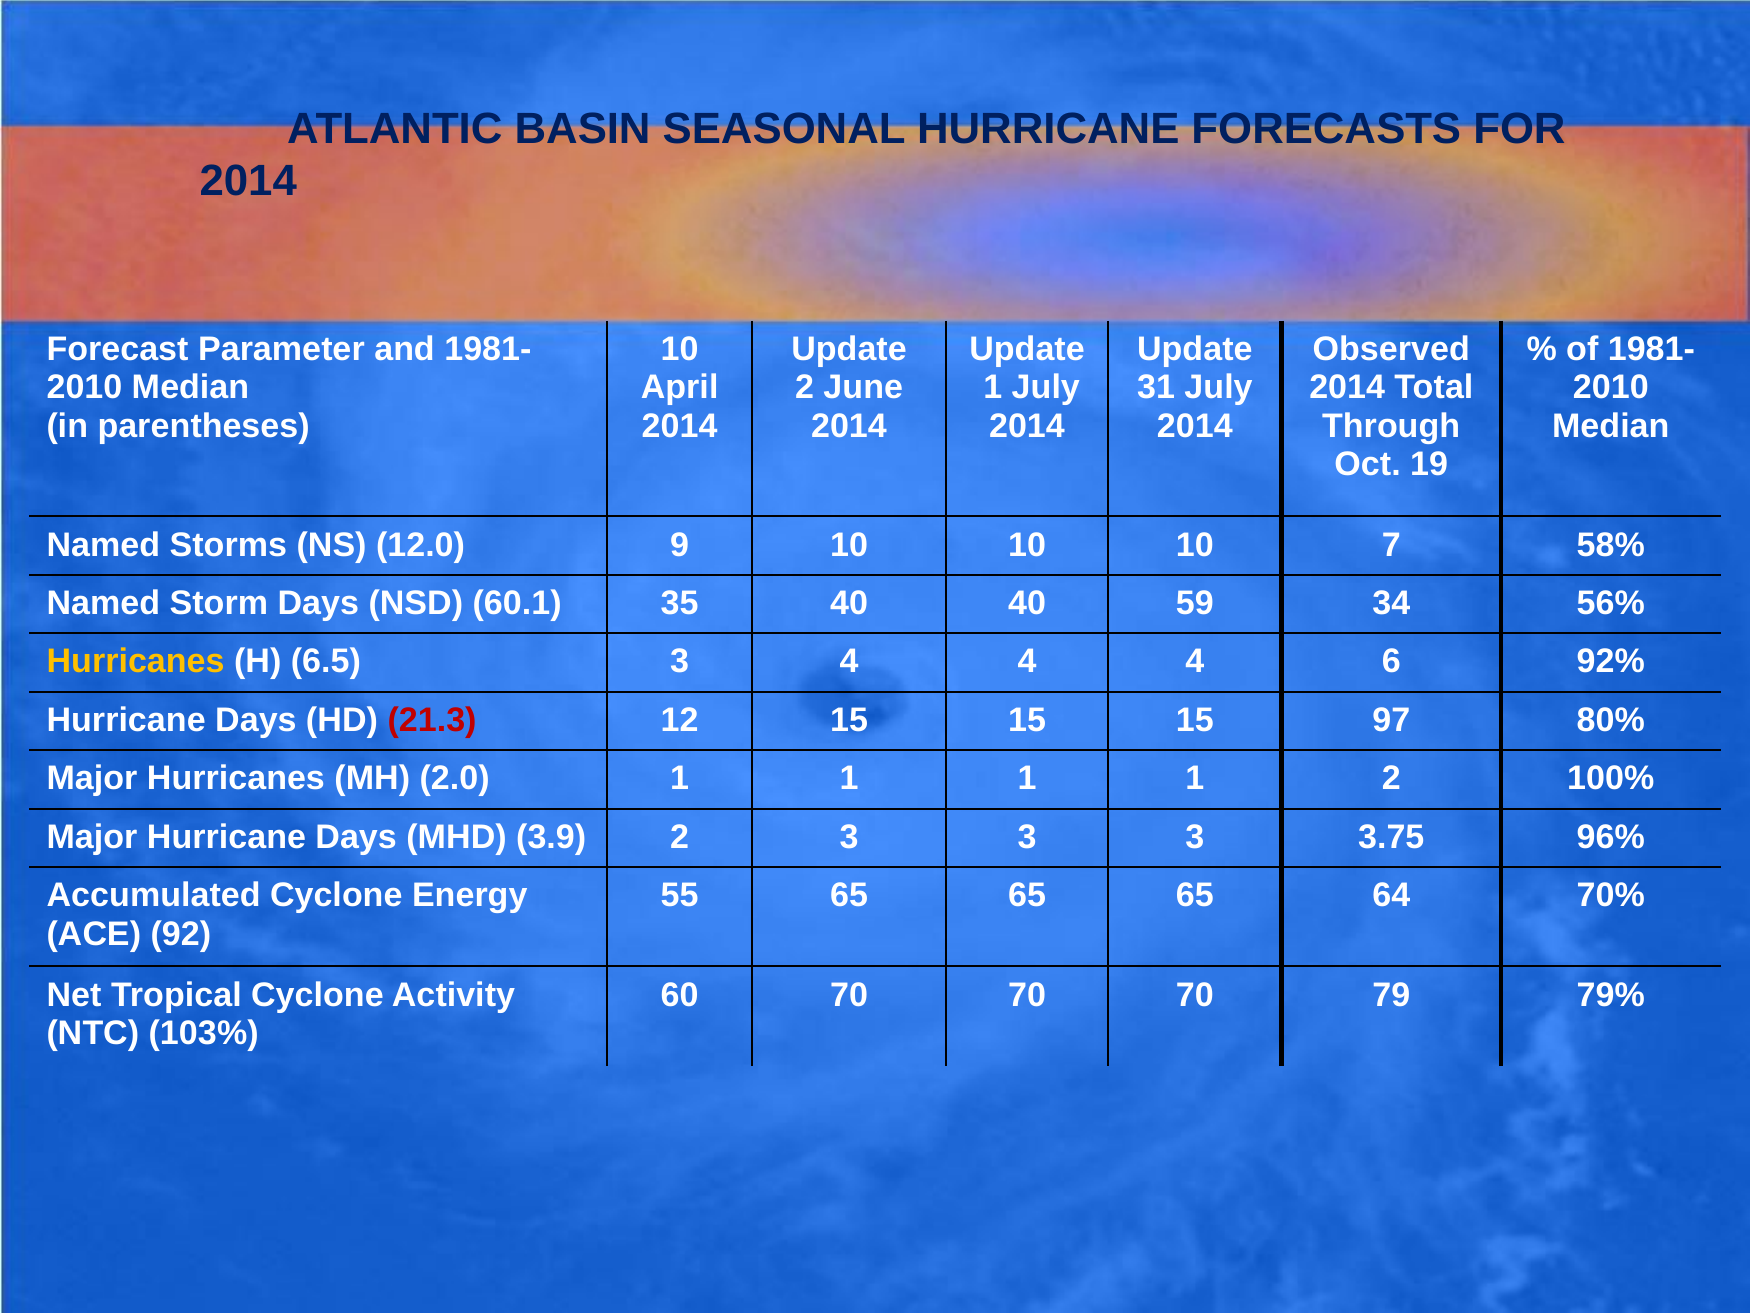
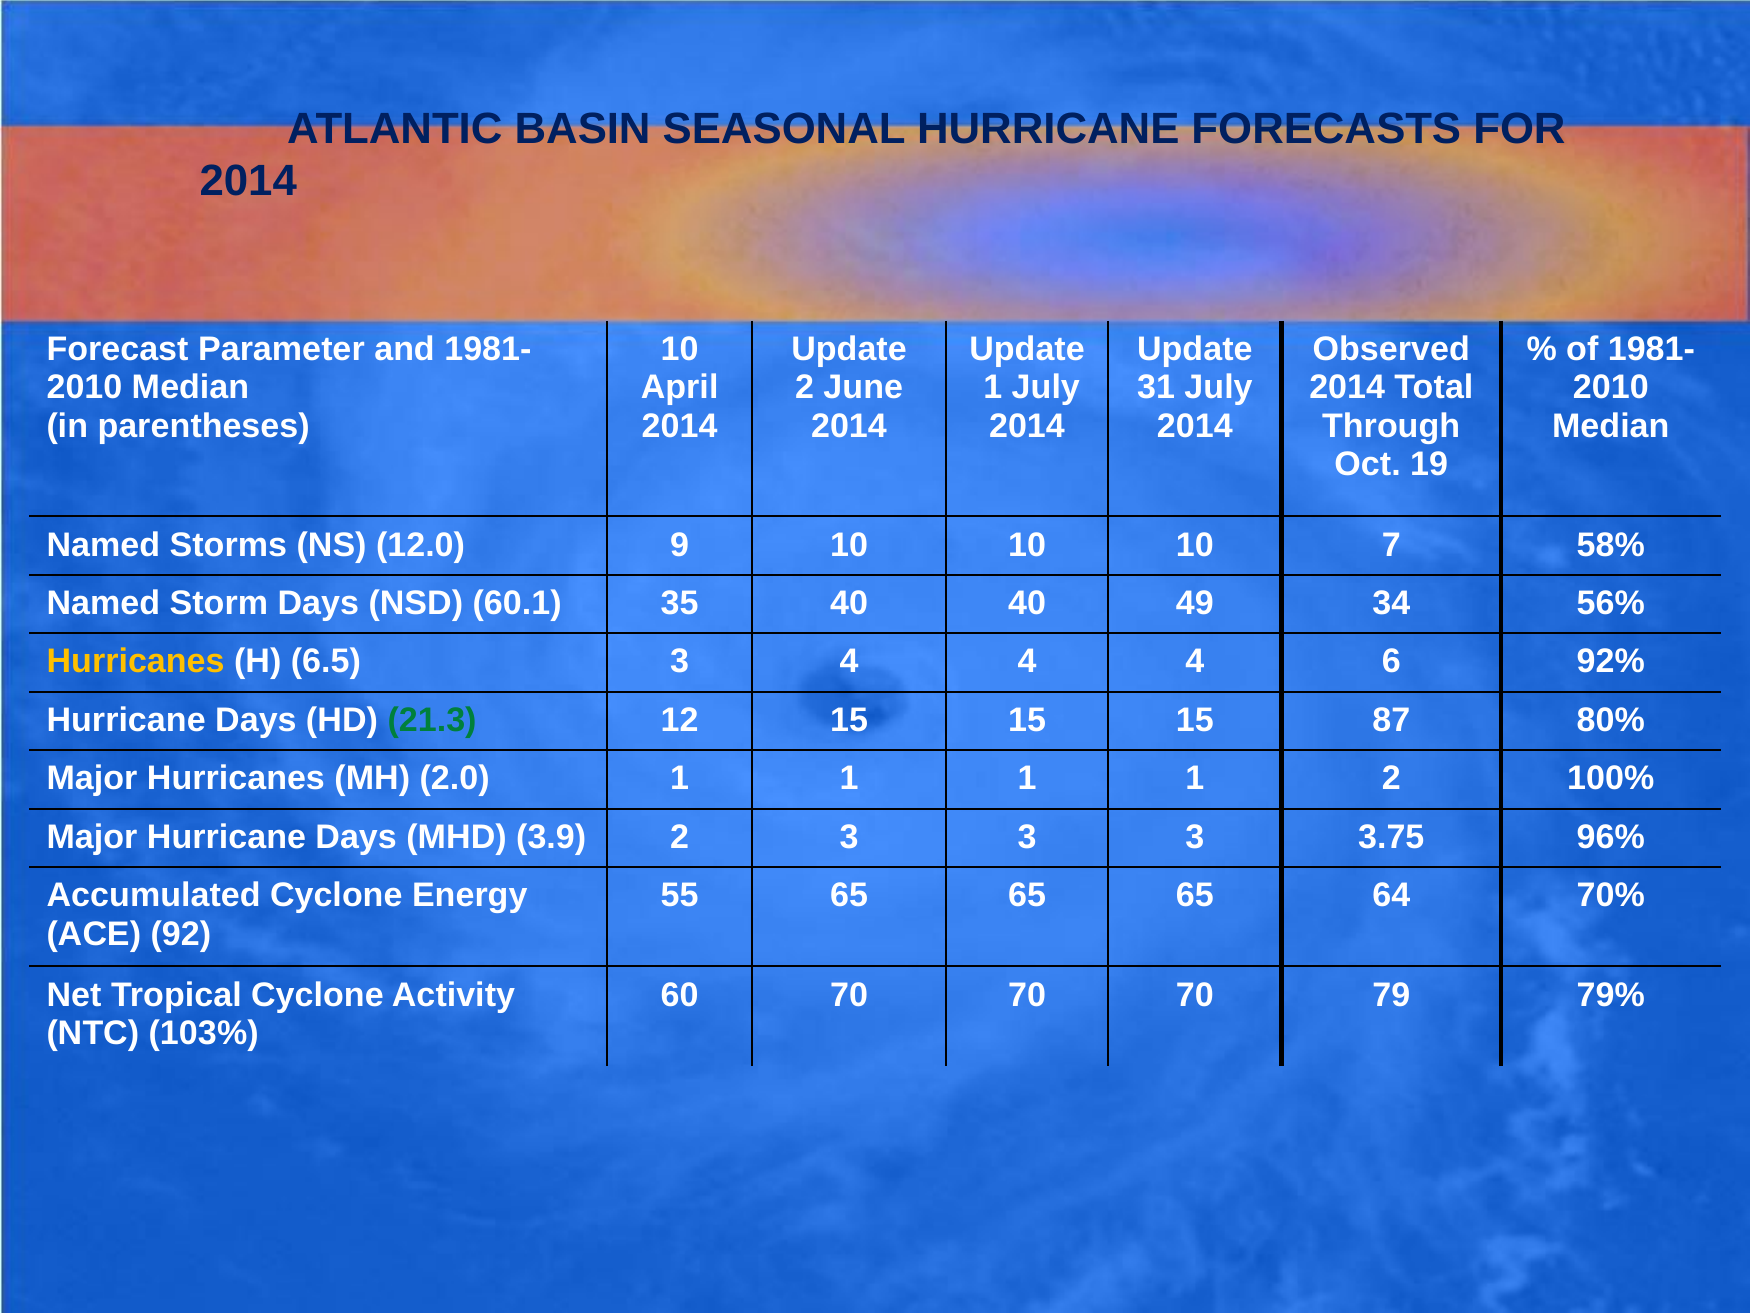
59: 59 -> 49
21.3 colour: red -> green
97: 97 -> 87
